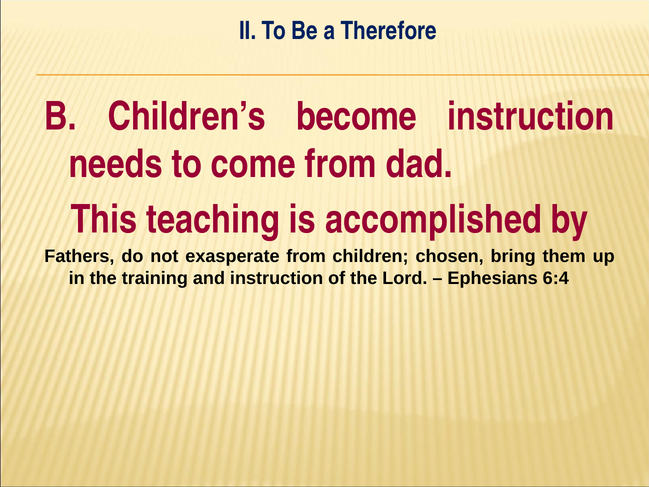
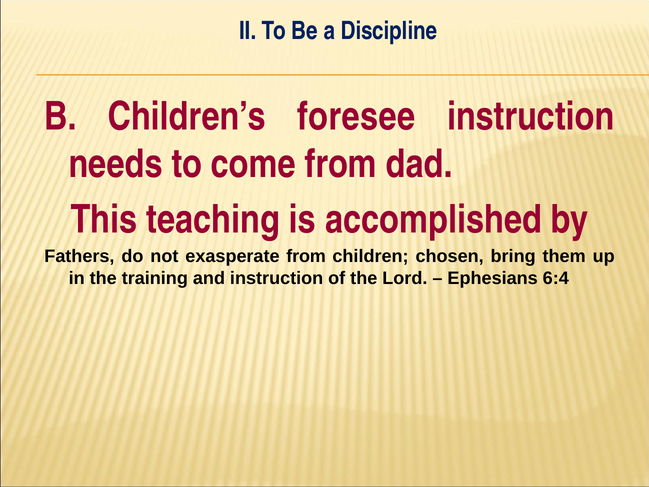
Therefore: Therefore -> Discipline
become: become -> foresee
